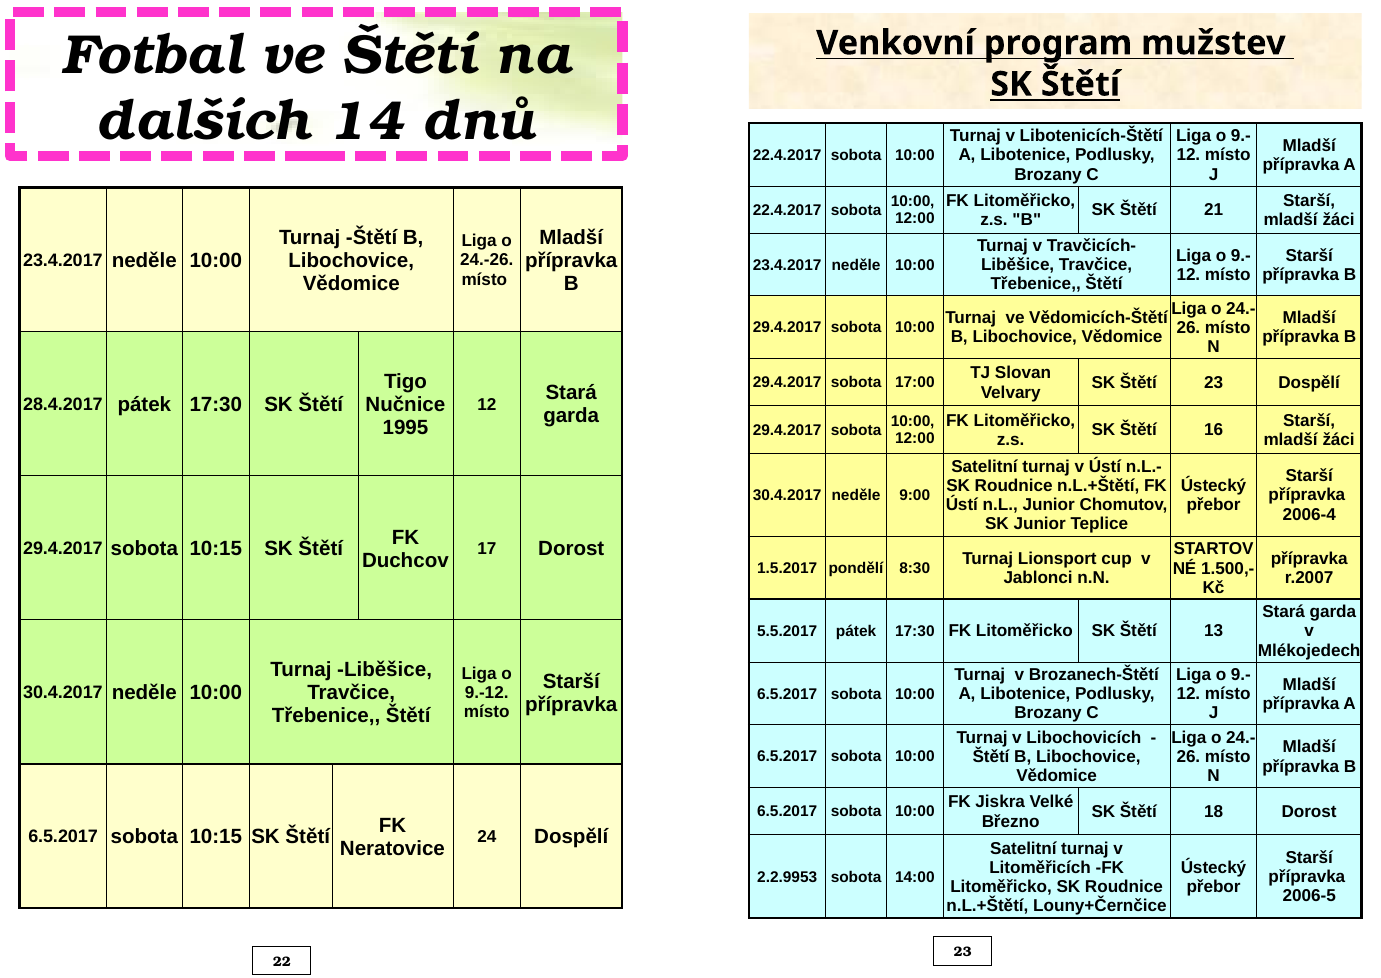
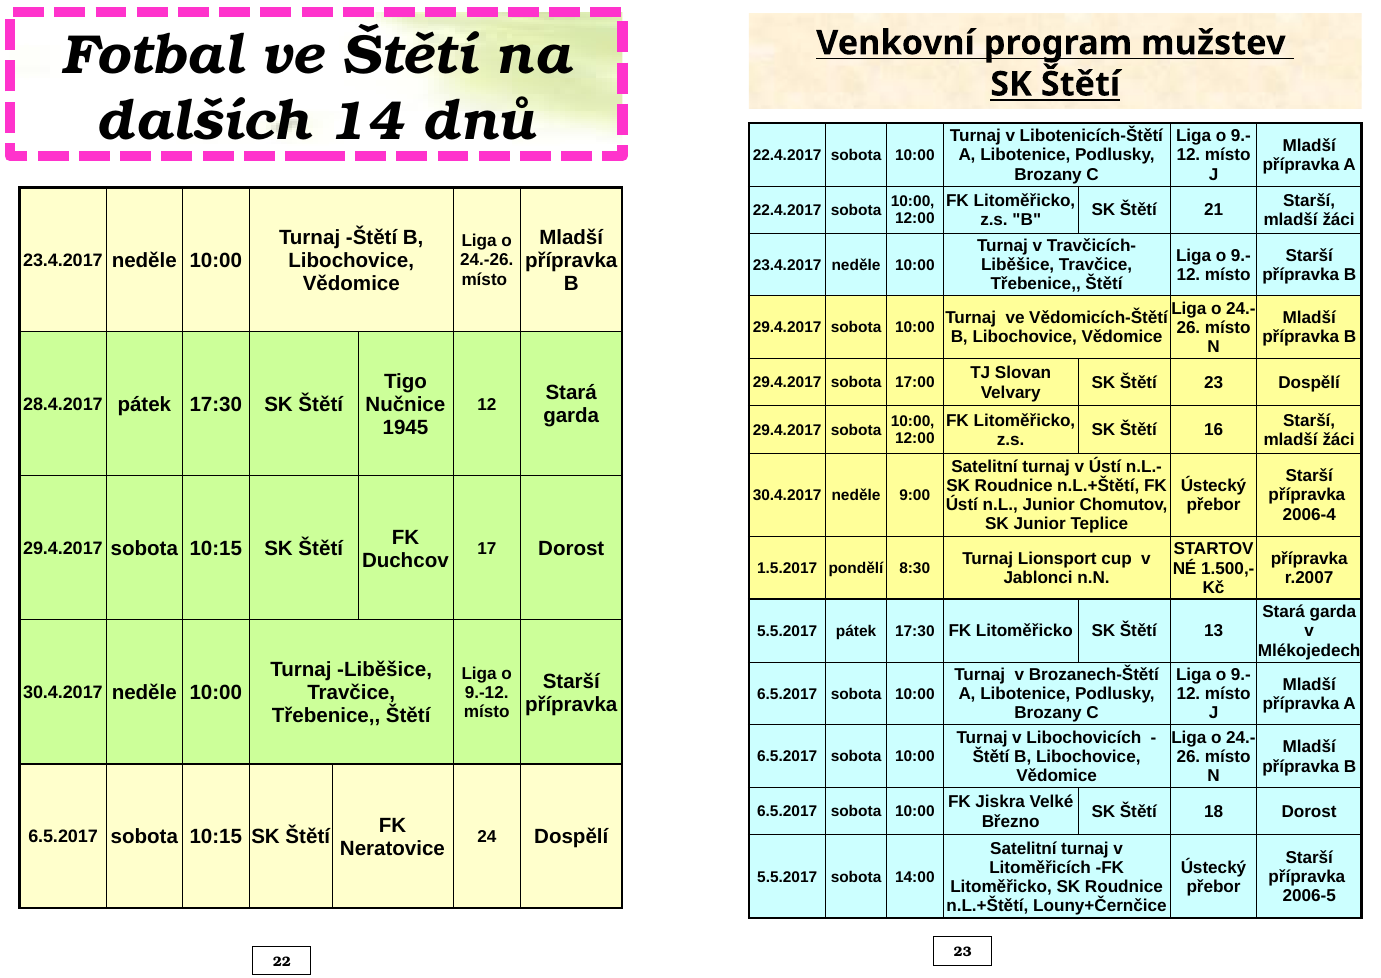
1995: 1995 -> 1945
2.2.9953 at (787, 877): 2.2.9953 -> 5.5.2017
